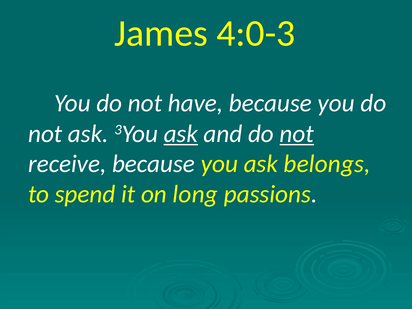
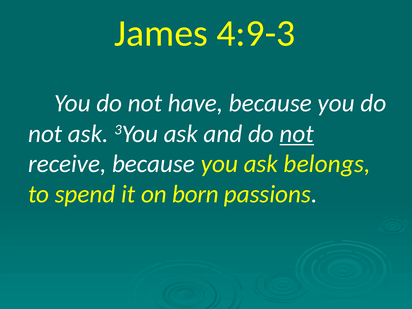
4:0-3: 4:0-3 -> 4:9-3
ask at (181, 134) underline: present -> none
long: long -> born
